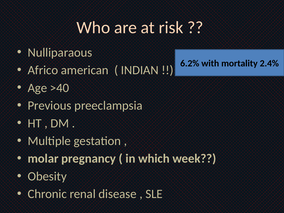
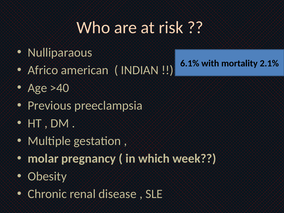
6.2%: 6.2% -> 6.1%
2.4%: 2.4% -> 2.1%
